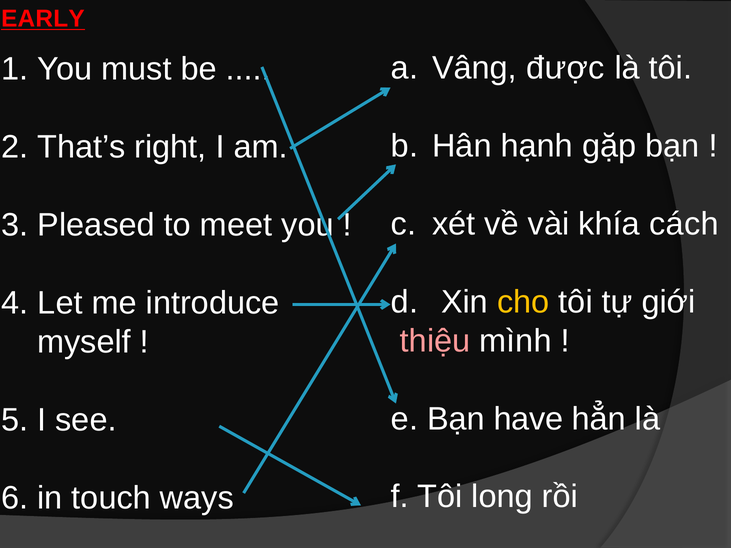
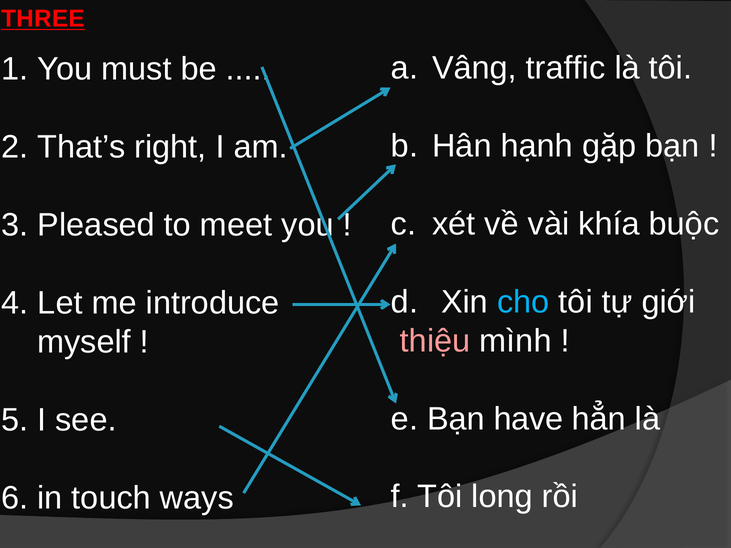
EARLY: EARLY -> THREE
được: được -> traffic
cách: cách -> buộc
cho colour: yellow -> light blue
